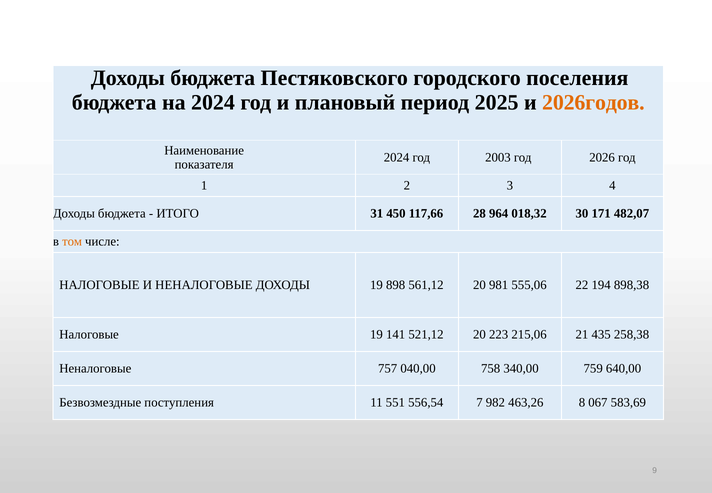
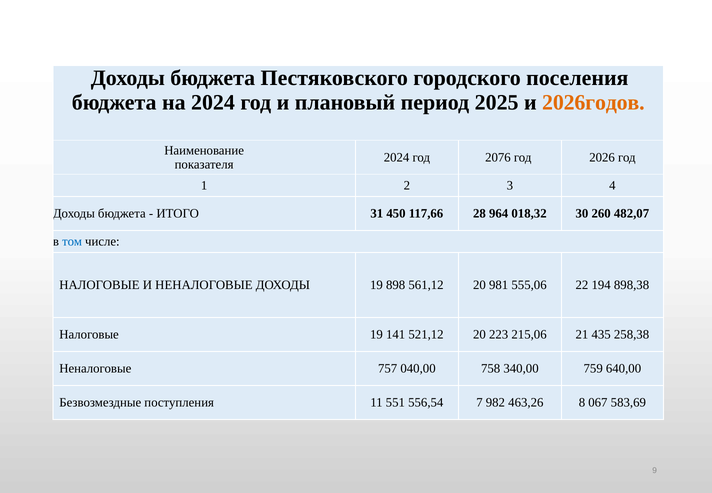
2003: 2003 -> 2076
171: 171 -> 260
том colour: orange -> blue
